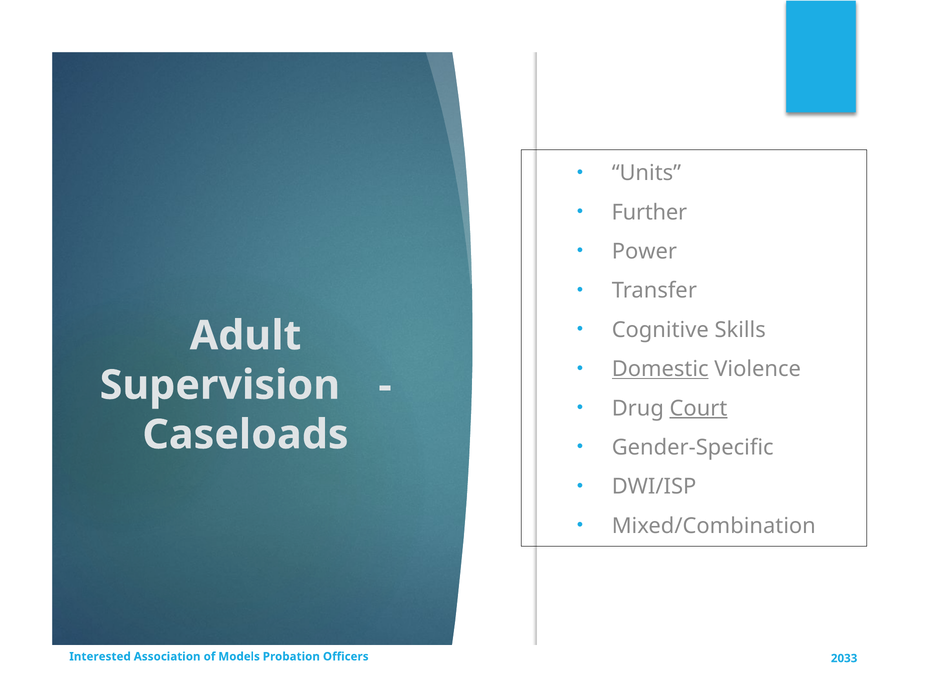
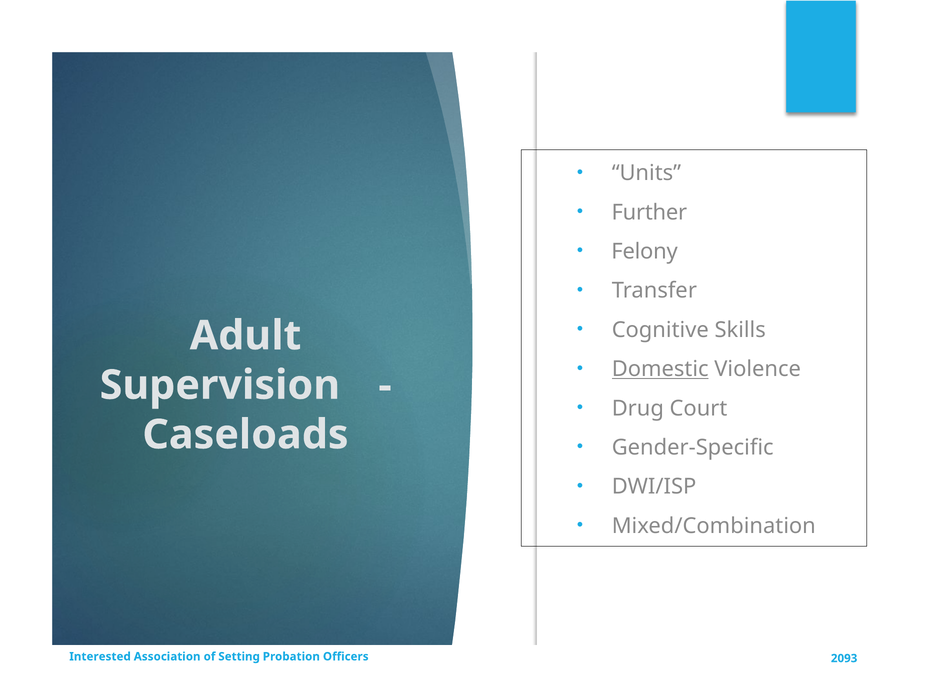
Power: Power -> Felony
Court underline: present -> none
Models: Models -> Setting
2033: 2033 -> 2093
